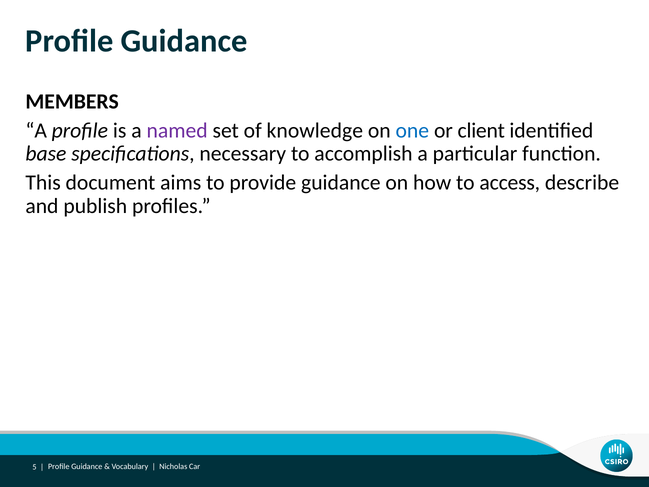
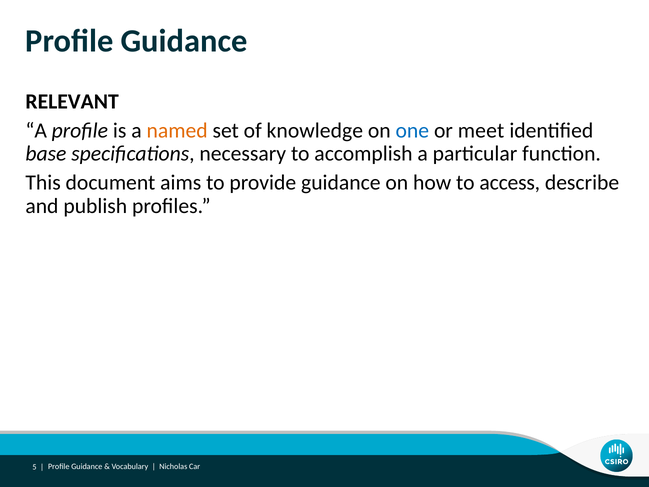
MEMBERS: MEMBERS -> RELEVANT
named colour: purple -> orange
client: client -> meet
